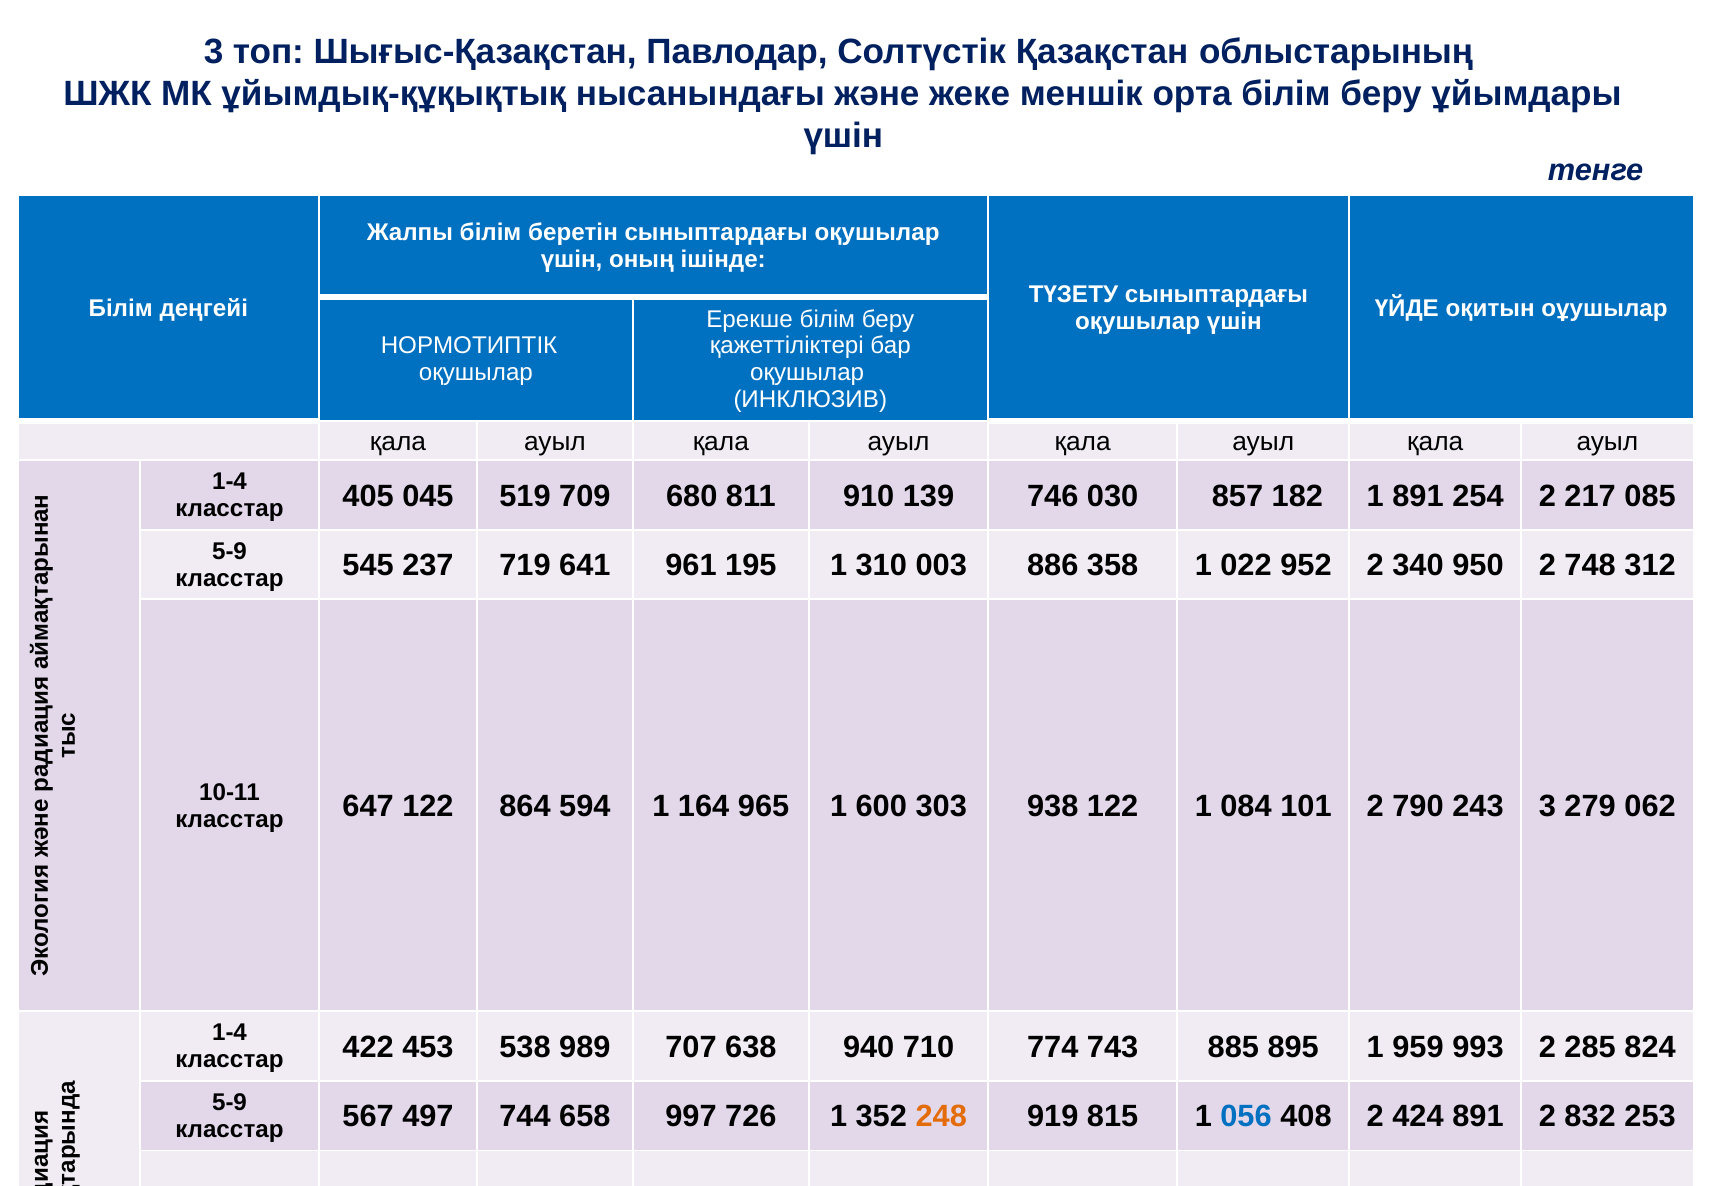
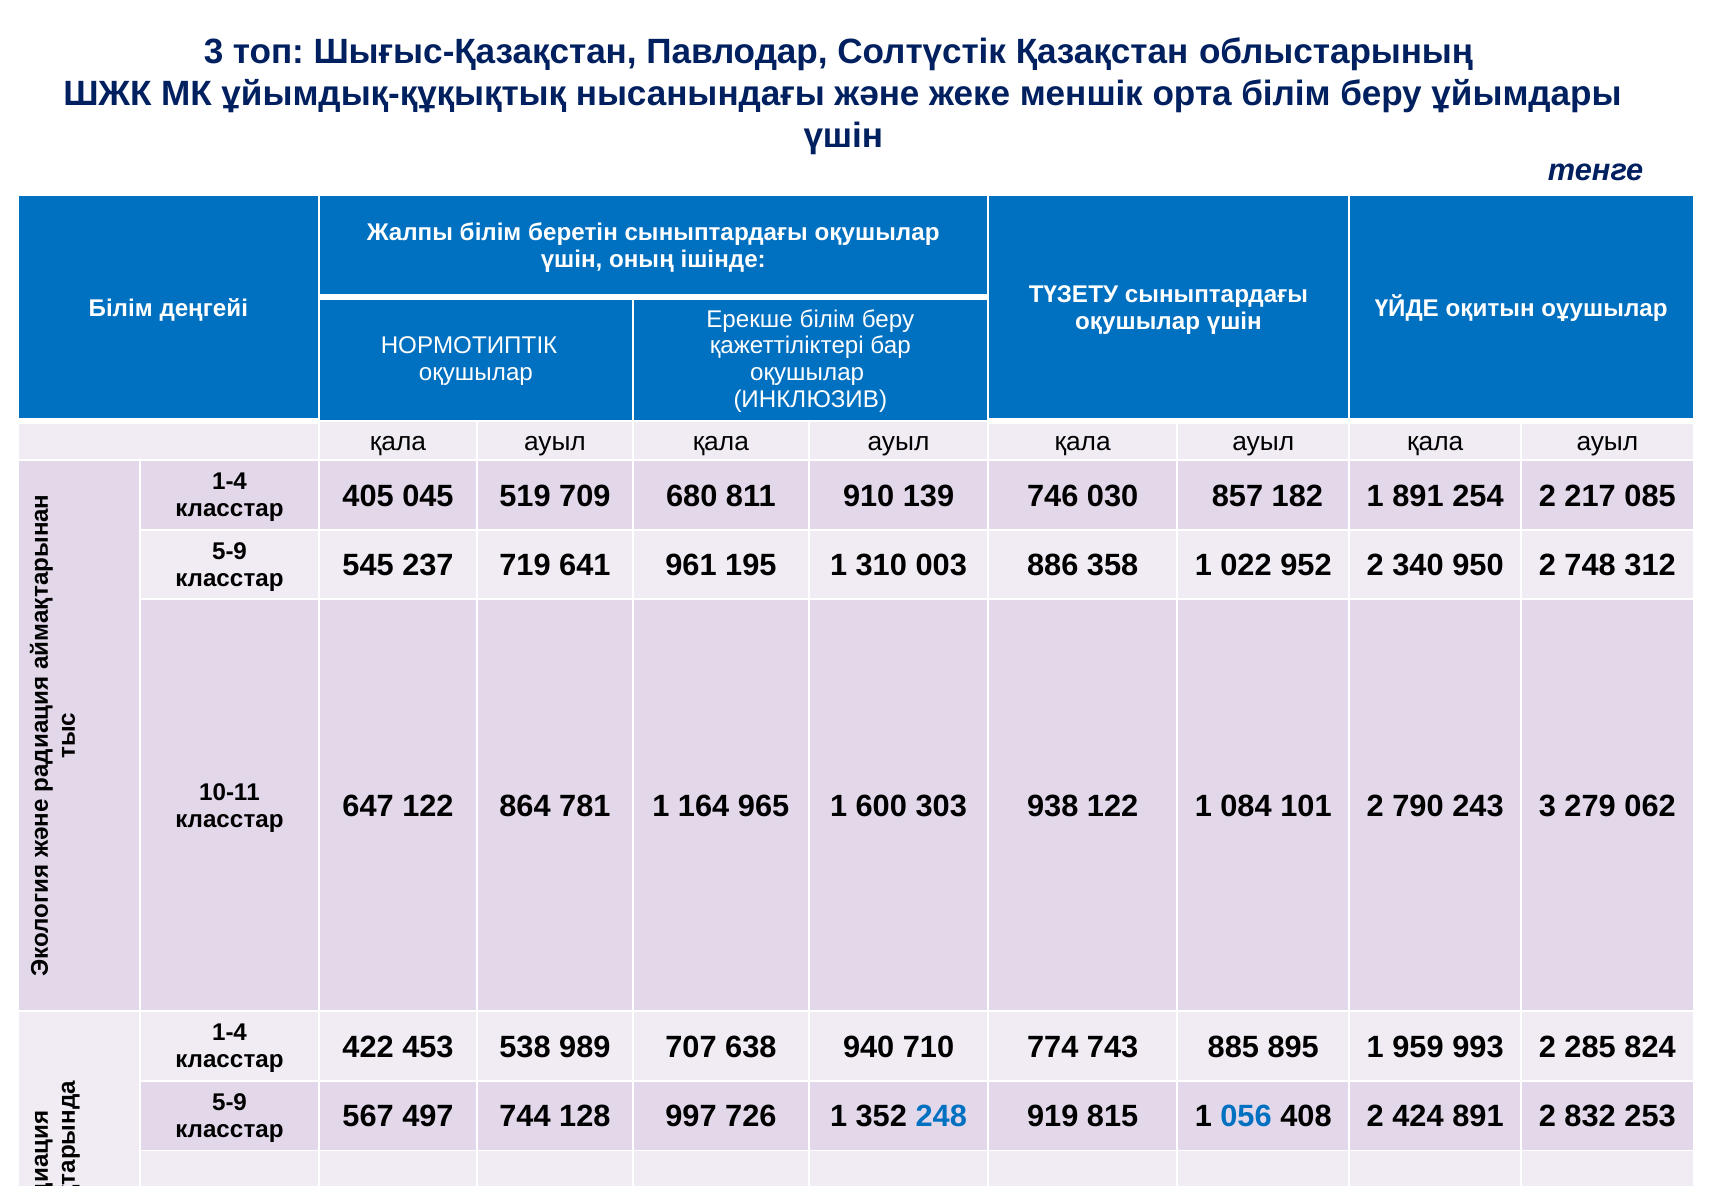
594: 594 -> 781
658: 658 -> 128
248 at (941, 1117) colour: orange -> blue
